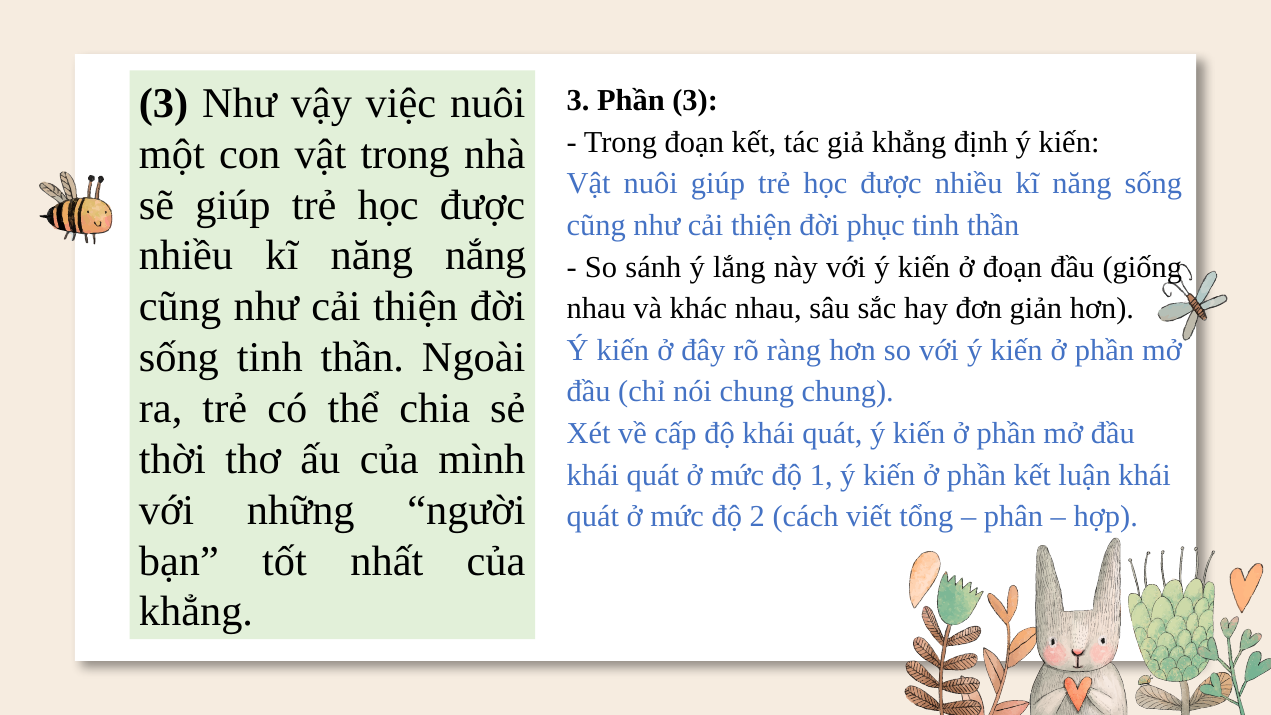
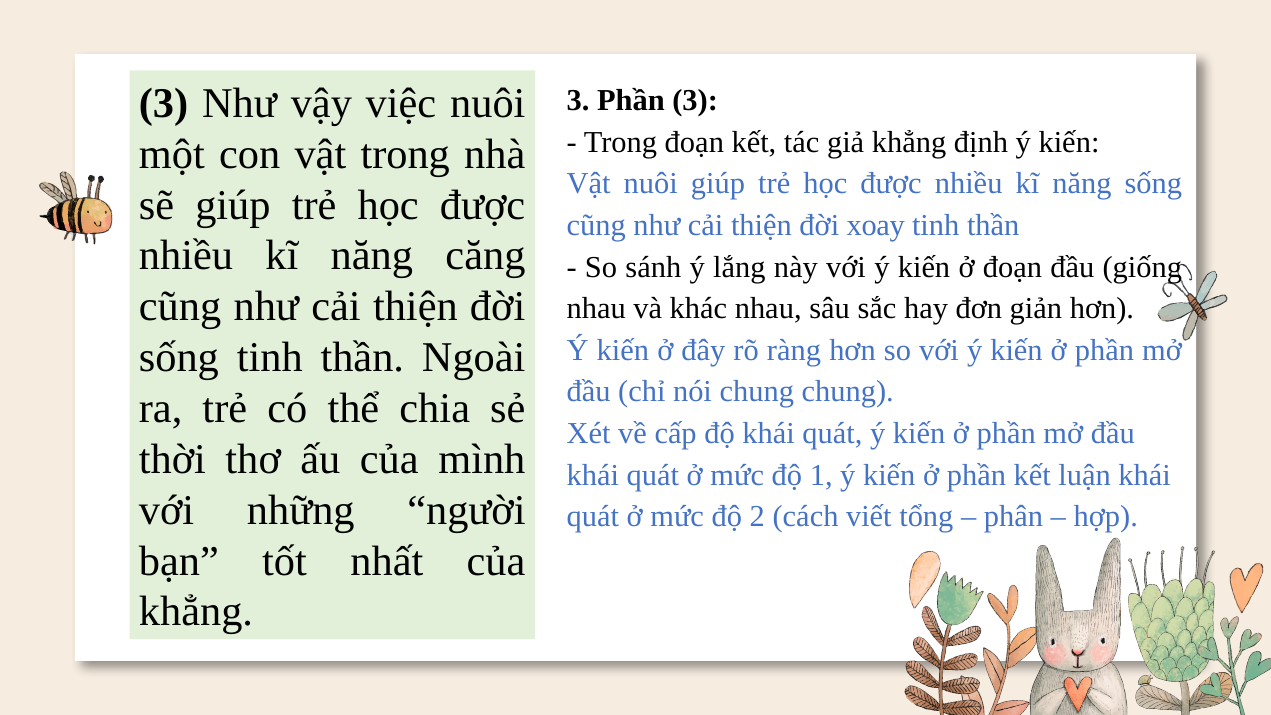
phục: phục -> xoay
nắng: nắng -> căng
